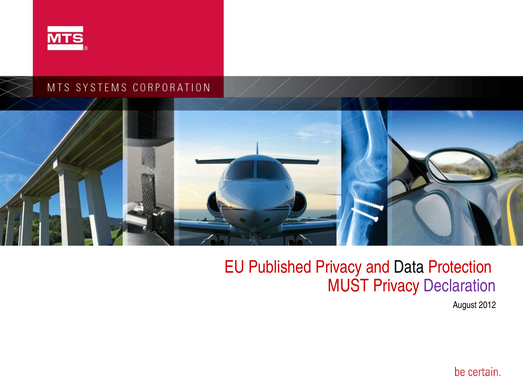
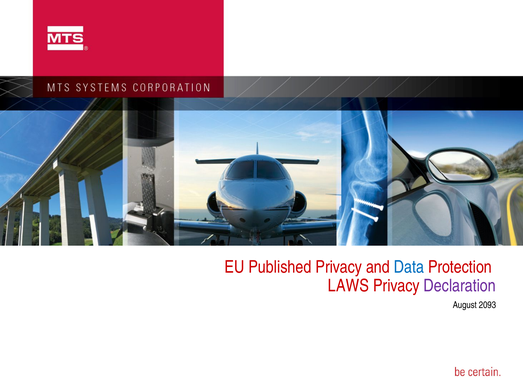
Data colour: black -> blue
MUST: MUST -> LAWS
2012: 2012 -> 2093
